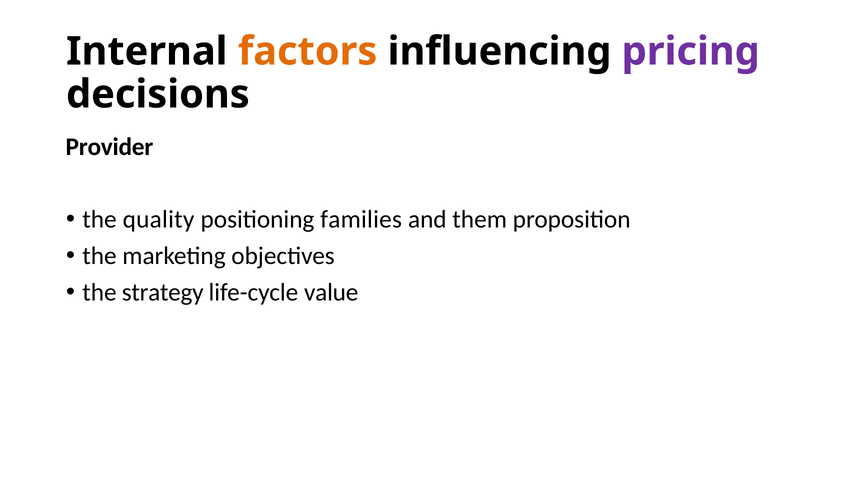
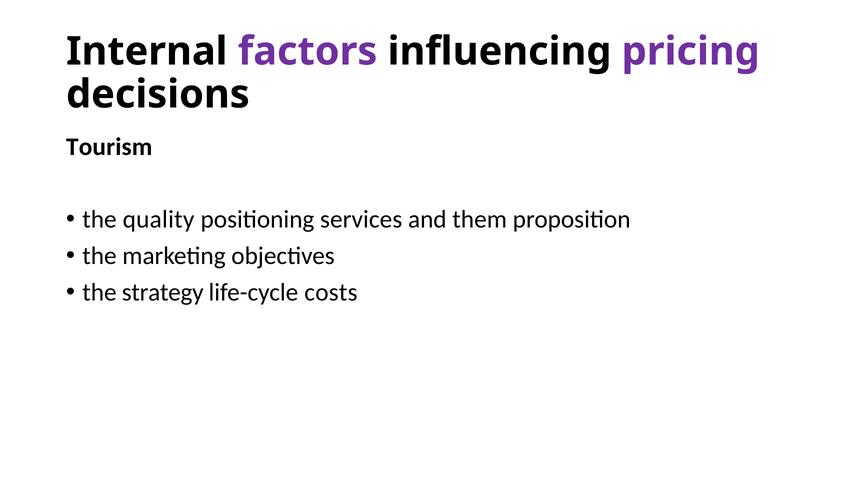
factors colour: orange -> purple
Provider: Provider -> Tourism
families: families -> services
value: value -> costs
